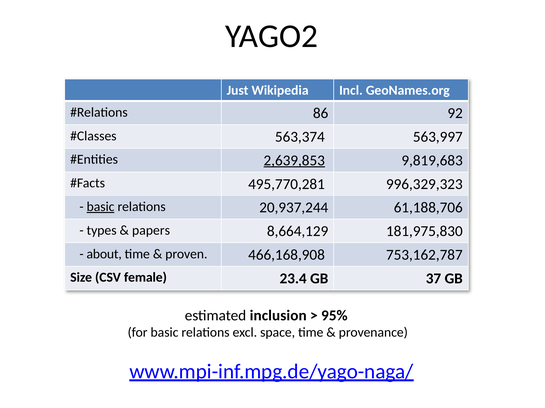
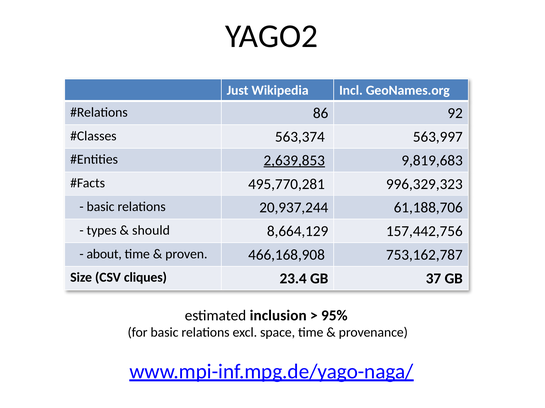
basic at (101, 207) underline: present -> none
papers: papers -> should
181,975,830: 181,975,830 -> 157,442,756
female: female -> cliques
